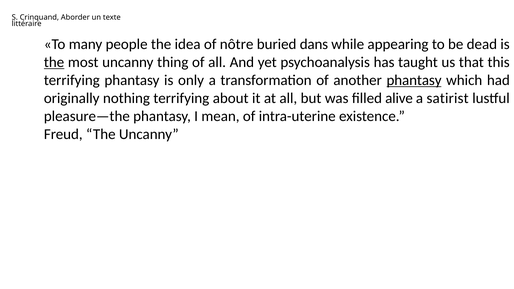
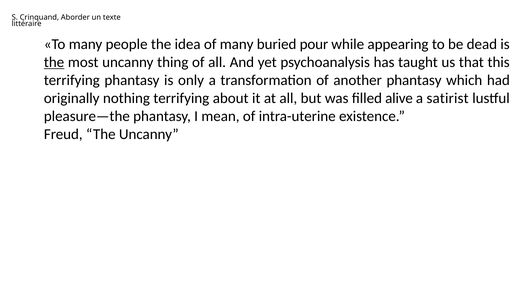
of nôtre: nôtre -> many
dans: dans -> pour
phantasy at (414, 80) underline: present -> none
